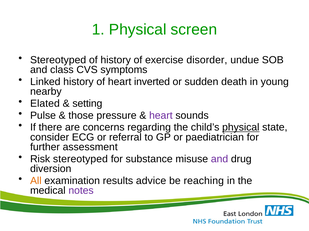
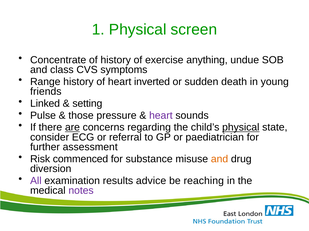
Stereotyped at (58, 60): Stereotyped -> Concentrate
disorder: disorder -> anything
Linked: Linked -> Range
nearby: nearby -> friends
Elated: Elated -> Linked
are underline: none -> present
Risk stereotyped: stereotyped -> commenced
and at (220, 159) colour: purple -> orange
All colour: orange -> purple
